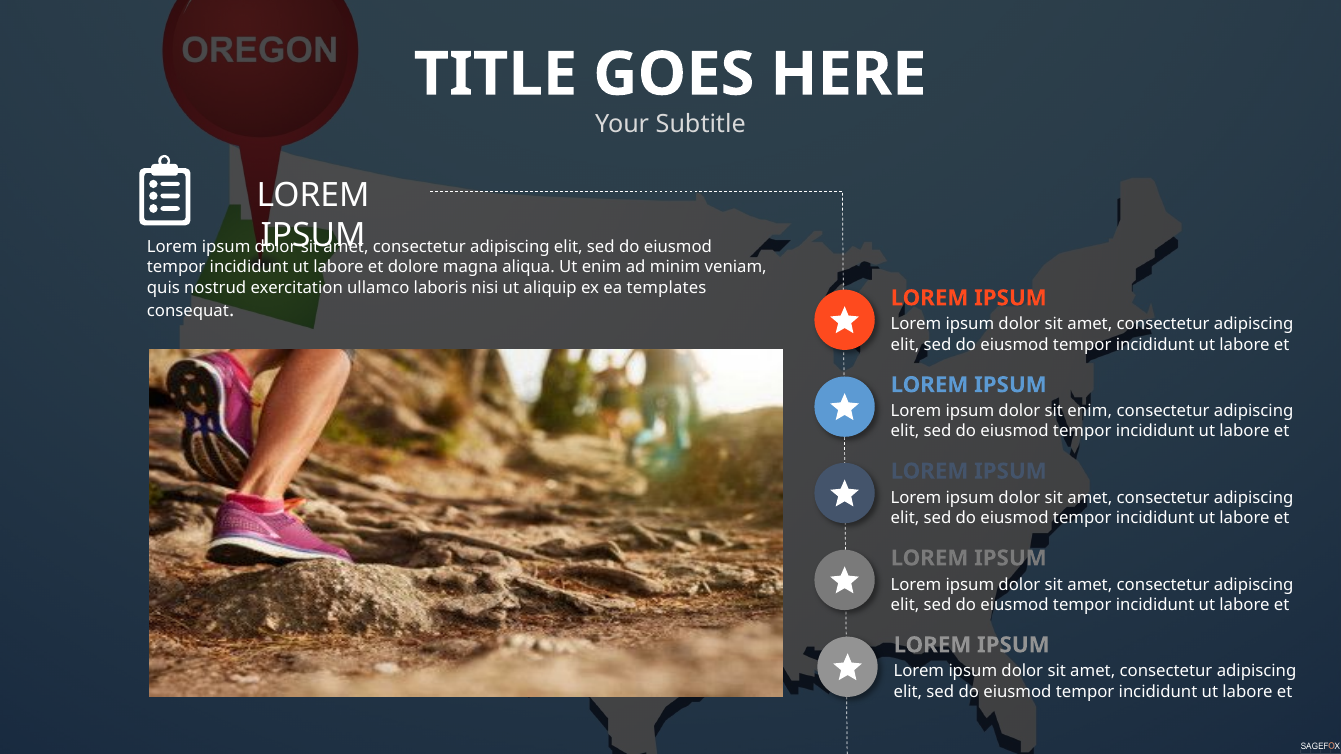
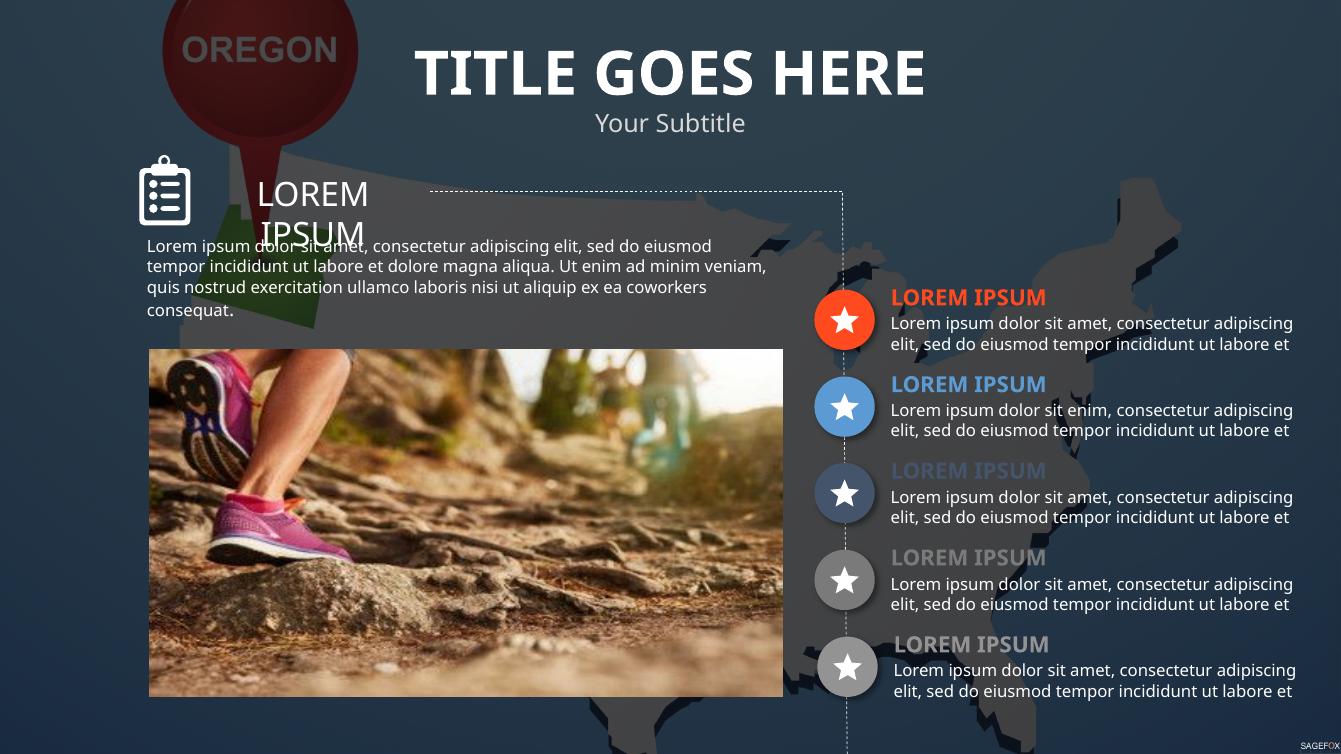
templates: templates -> coworkers
